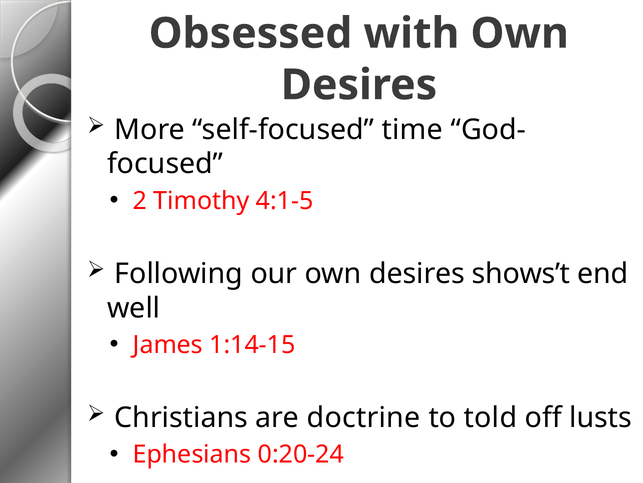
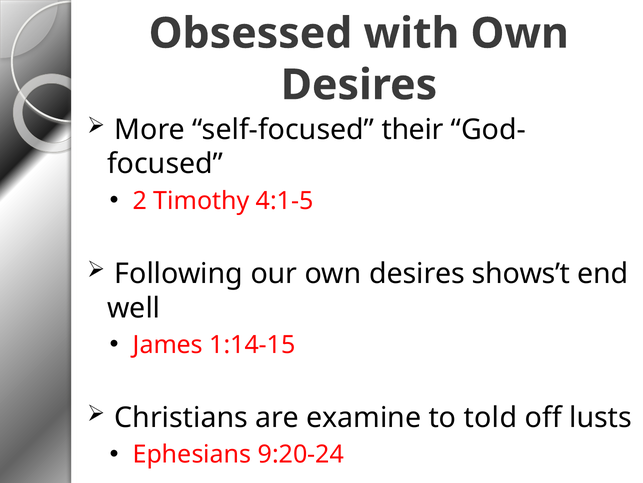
time: time -> their
doctrine: doctrine -> examine
0:20-24: 0:20-24 -> 9:20-24
